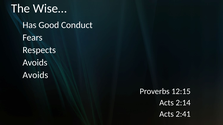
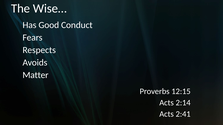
Avoids at (35, 75): Avoids -> Matter
